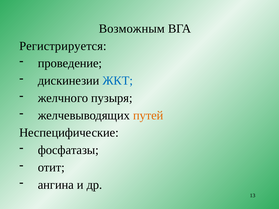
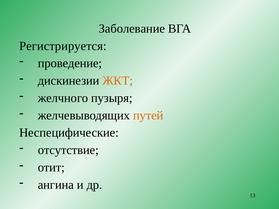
Возможным: Возможным -> Заболевание
ЖКТ colour: blue -> orange
фосфатазы: фосфатазы -> отсутствие
